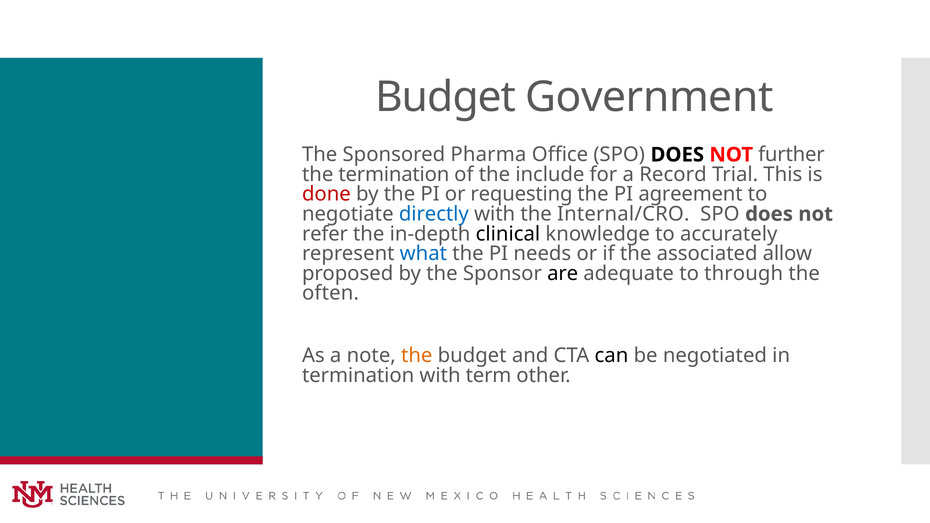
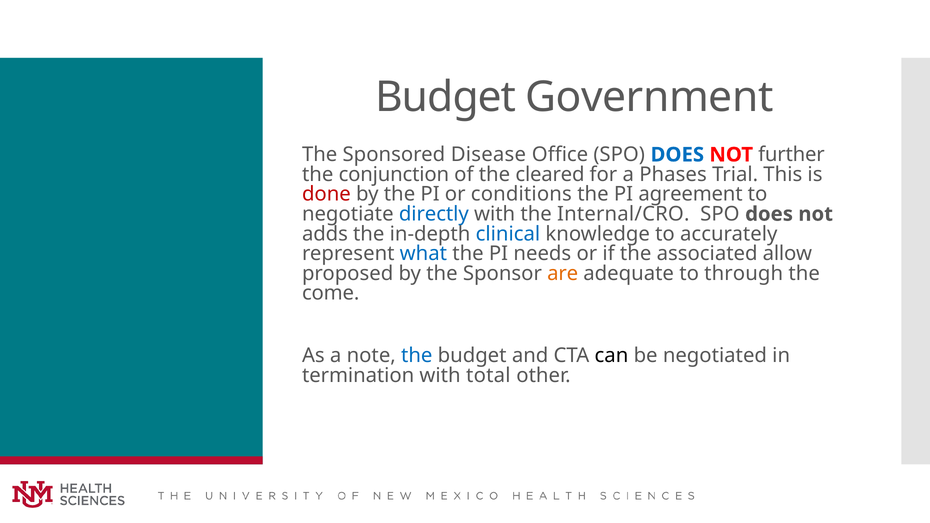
Pharma: Pharma -> Disease
DOES at (677, 155) colour: black -> blue
the termination: termination -> conjunction
include: include -> cleared
Record: Record -> Phases
requesting: requesting -> conditions
refer: refer -> adds
clinical colour: black -> blue
are colour: black -> orange
often: often -> come
the at (417, 356) colour: orange -> blue
term: term -> total
